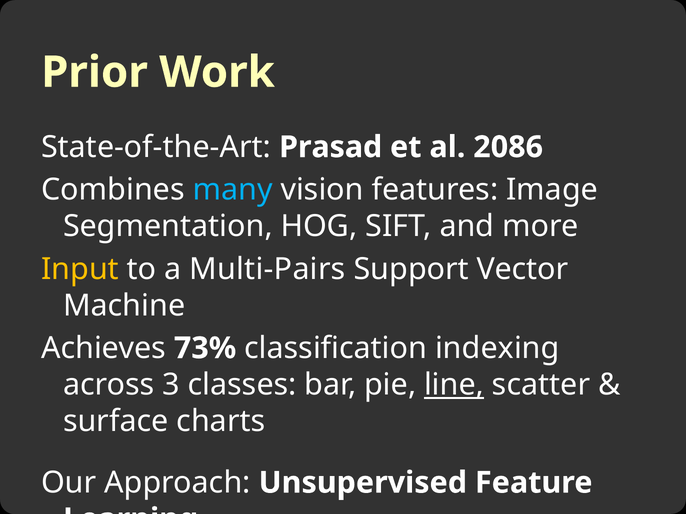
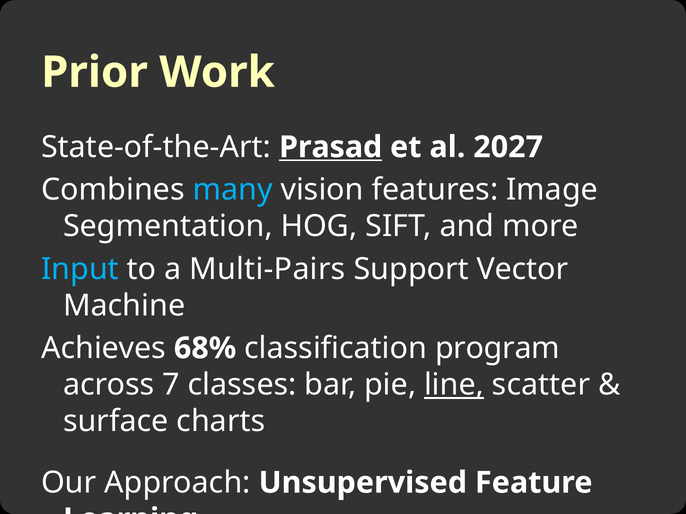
Prasad underline: none -> present
2086: 2086 -> 2027
Input colour: yellow -> light blue
73%: 73% -> 68%
indexing: indexing -> program
3: 3 -> 7
